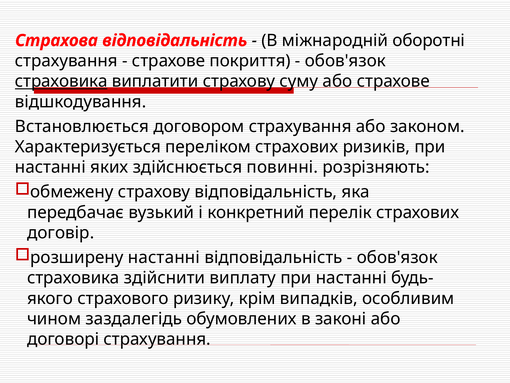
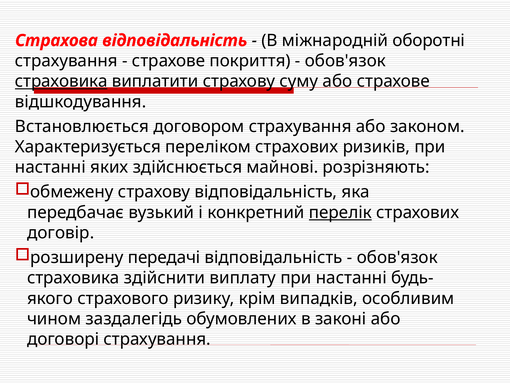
повинні: повинні -> майнові
перелік underline: none -> present
розширену настанні: настанні -> передачі
